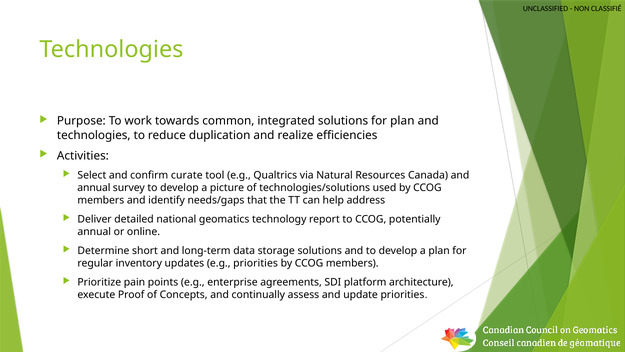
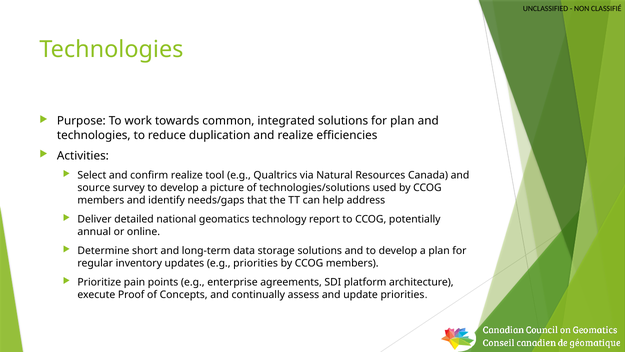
confirm curate: curate -> realize
annual at (94, 188): annual -> source
